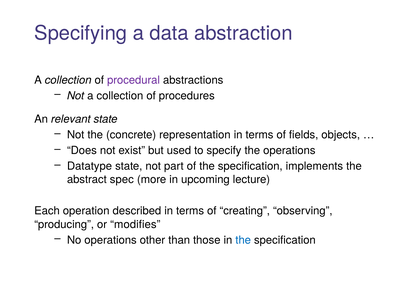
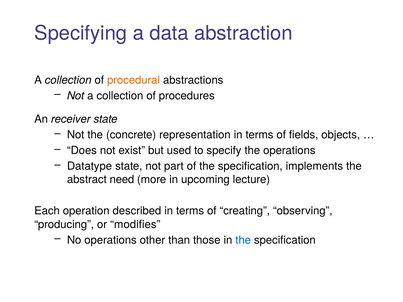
procedural colour: purple -> orange
relevant: relevant -> receiver
spec: spec -> need
